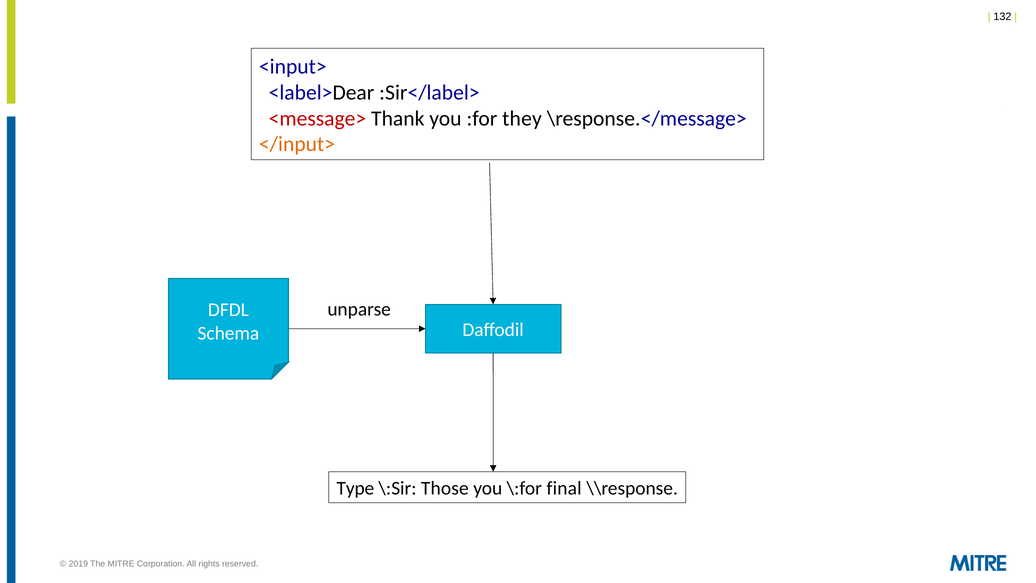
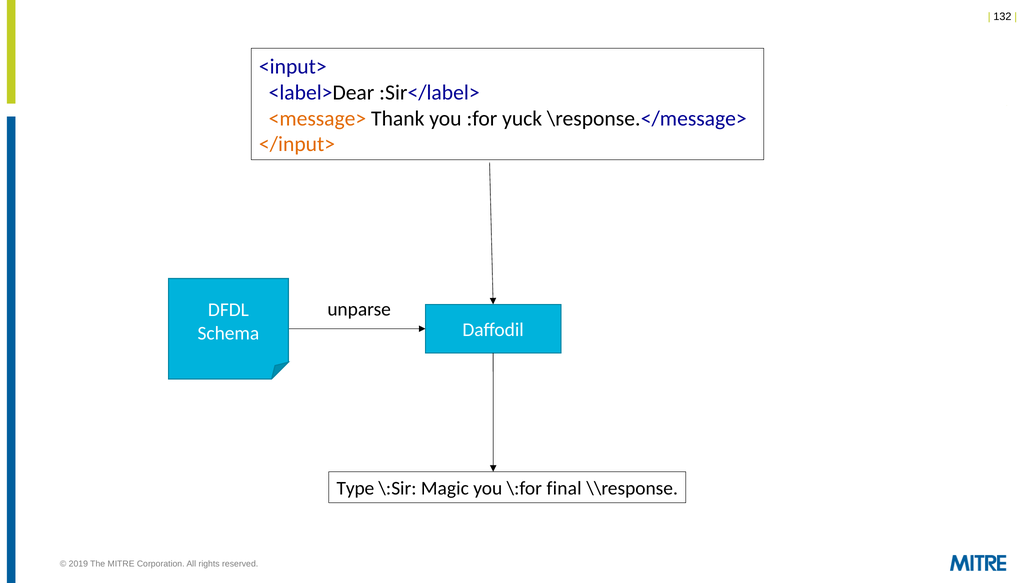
<message> colour: red -> orange
they: they -> yuck
Those: Those -> Magic
